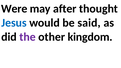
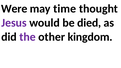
after: after -> time
Jesus colour: blue -> purple
said: said -> died
